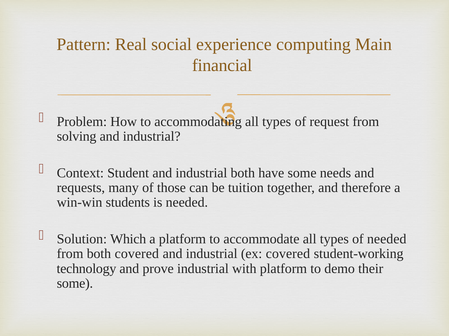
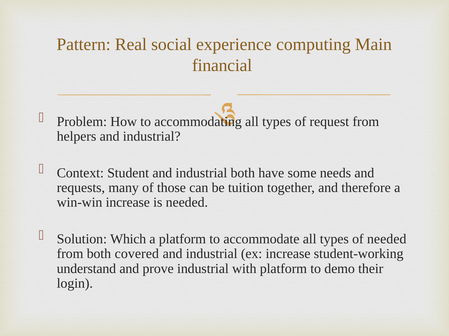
solving: solving -> helpers
win-win students: students -> increase
ex covered: covered -> increase
technology: technology -> understand
some at (75, 284): some -> login
